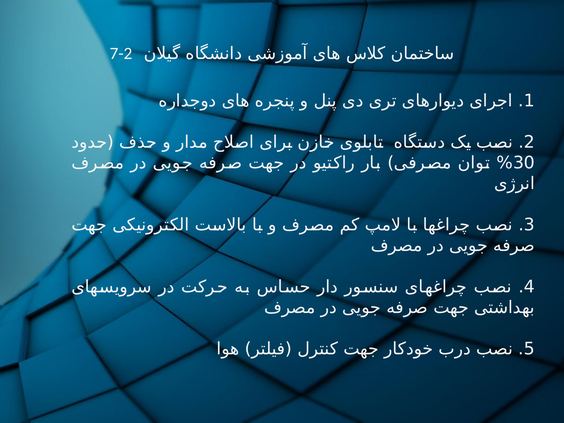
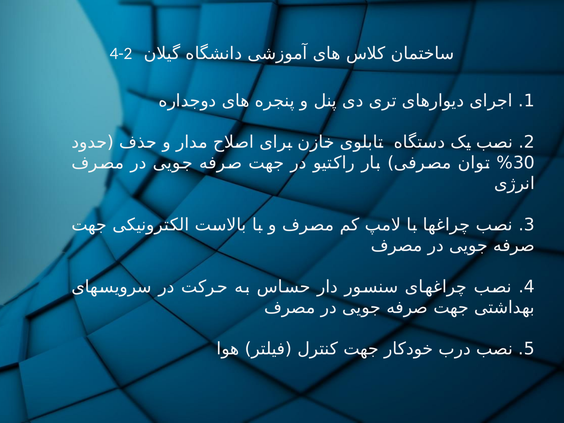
7-2: 7-2 -> 4-2
